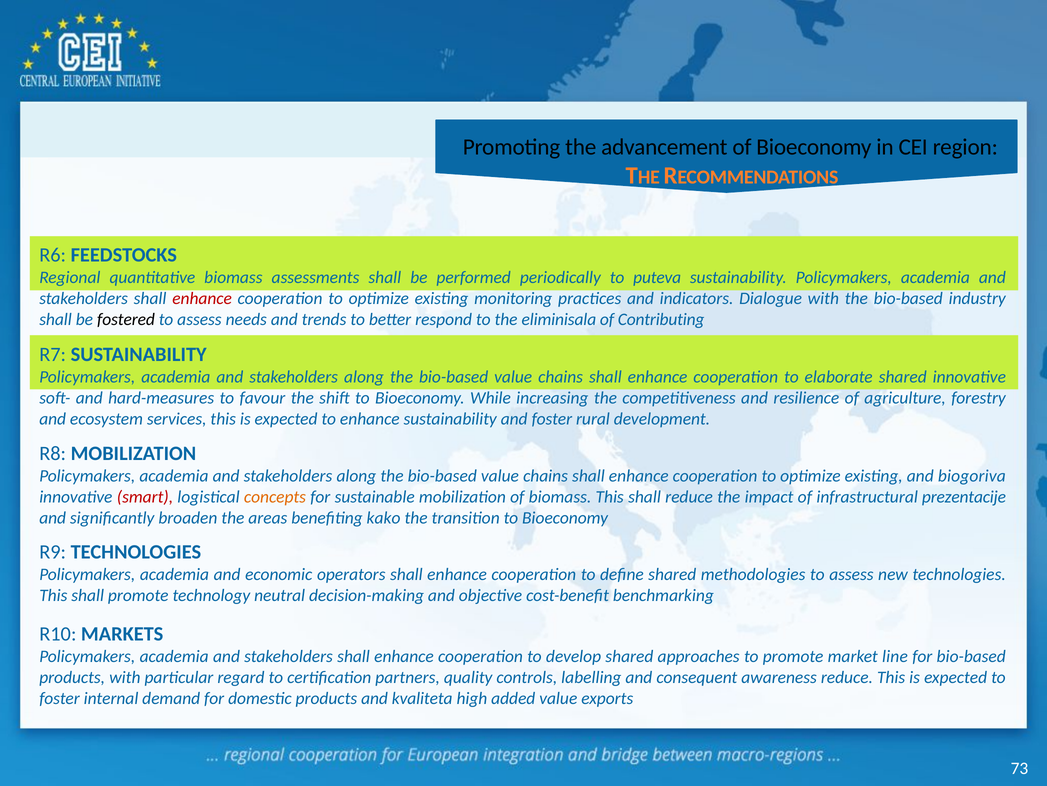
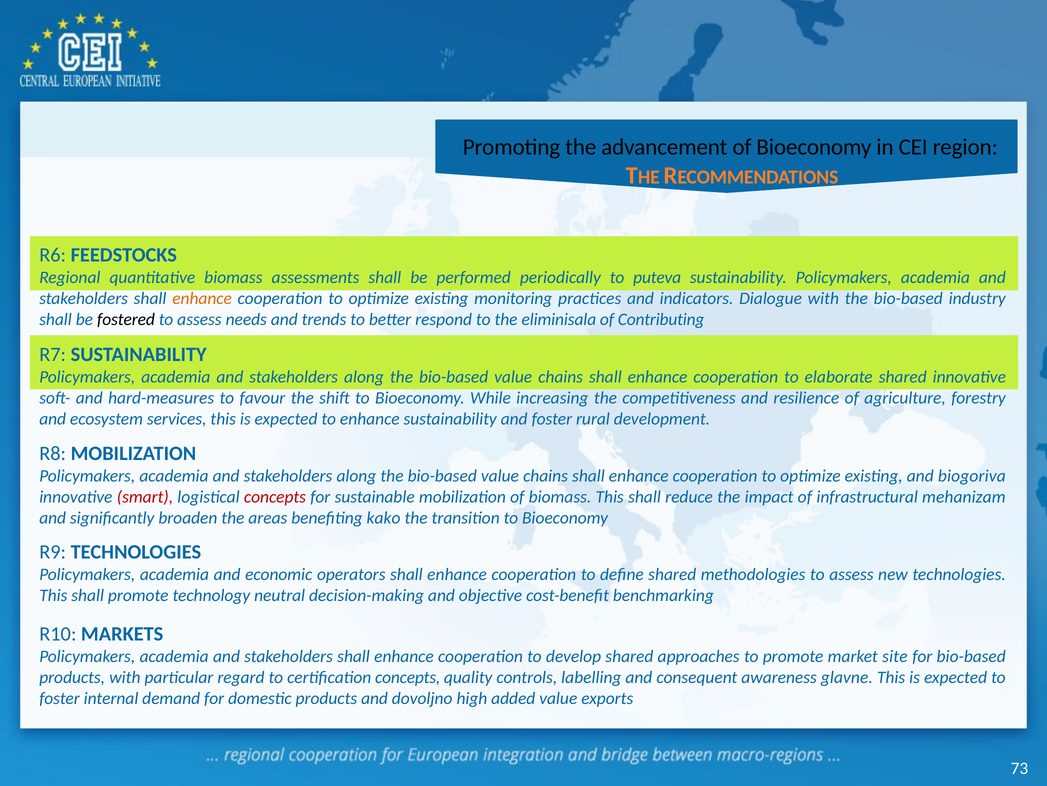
enhance at (202, 298) colour: red -> orange
concepts at (275, 496) colour: orange -> red
prezentacije: prezentacije -> mehanizam
line: line -> site
certification partners: partners -> concepts
awareness reduce: reduce -> glavne
kvaliteta: kvaliteta -> dovoljno
